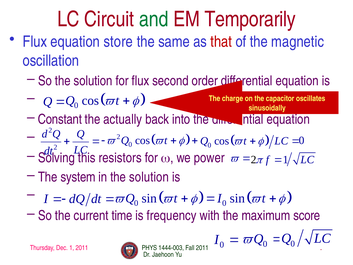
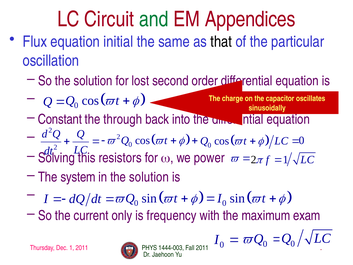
Temporarily: Temporarily -> Appendices
store: store -> initial
that colour: red -> black
magnetic: magnetic -> particular
for flux: flux -> lost
actually: actually -> through
time: time -> only
score: score -> exam
